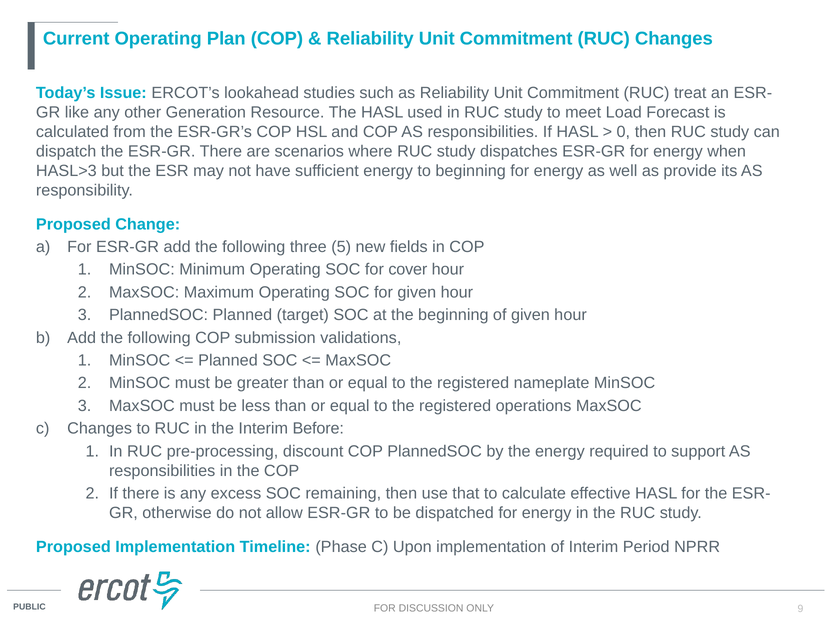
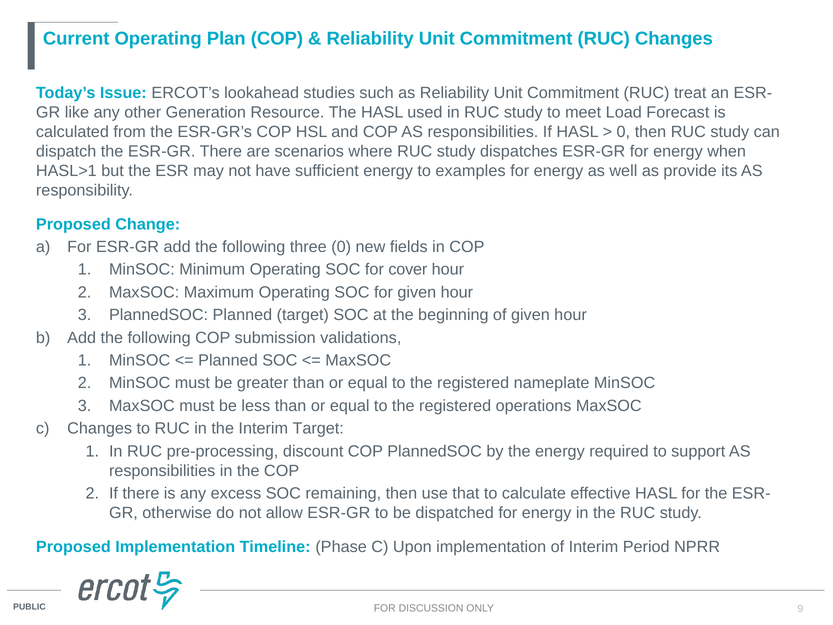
HASL>3: HASL>3 -> HASL>1
to beginning: beginning -> examples
three 5: 5 -> 0
Interim Before: Before -> Target
